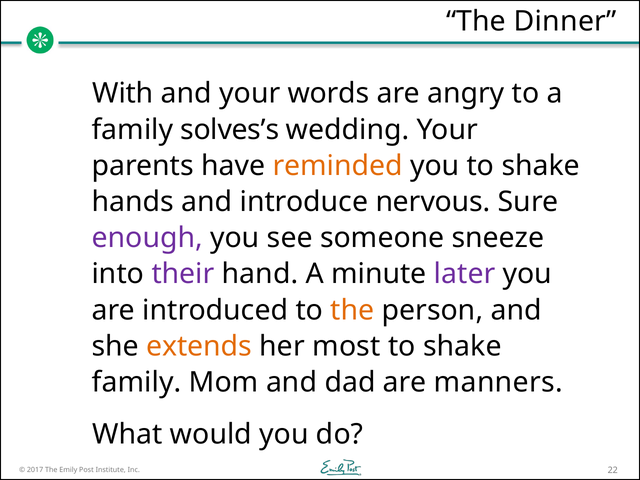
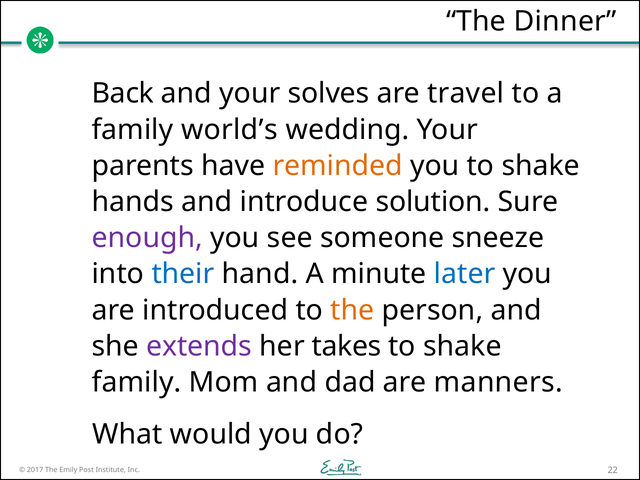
With: With -> Back
words: words -> solves
angry: angry -> travel
solves’s: solves’s -> world’s
nervous: nervous -> solution
their colour: purple -> blue
later colour: purple -> blue
extends colour: orange -> purple
most: most -> takes
